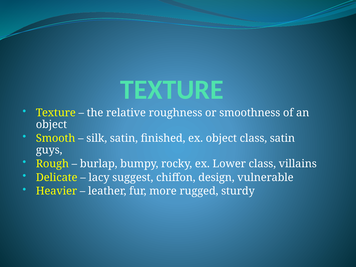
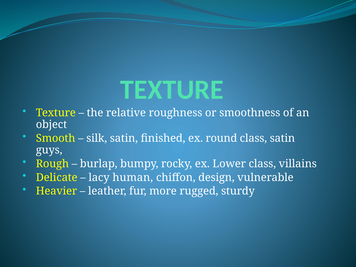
ex object: object -> round
suggest: suggest -> human
